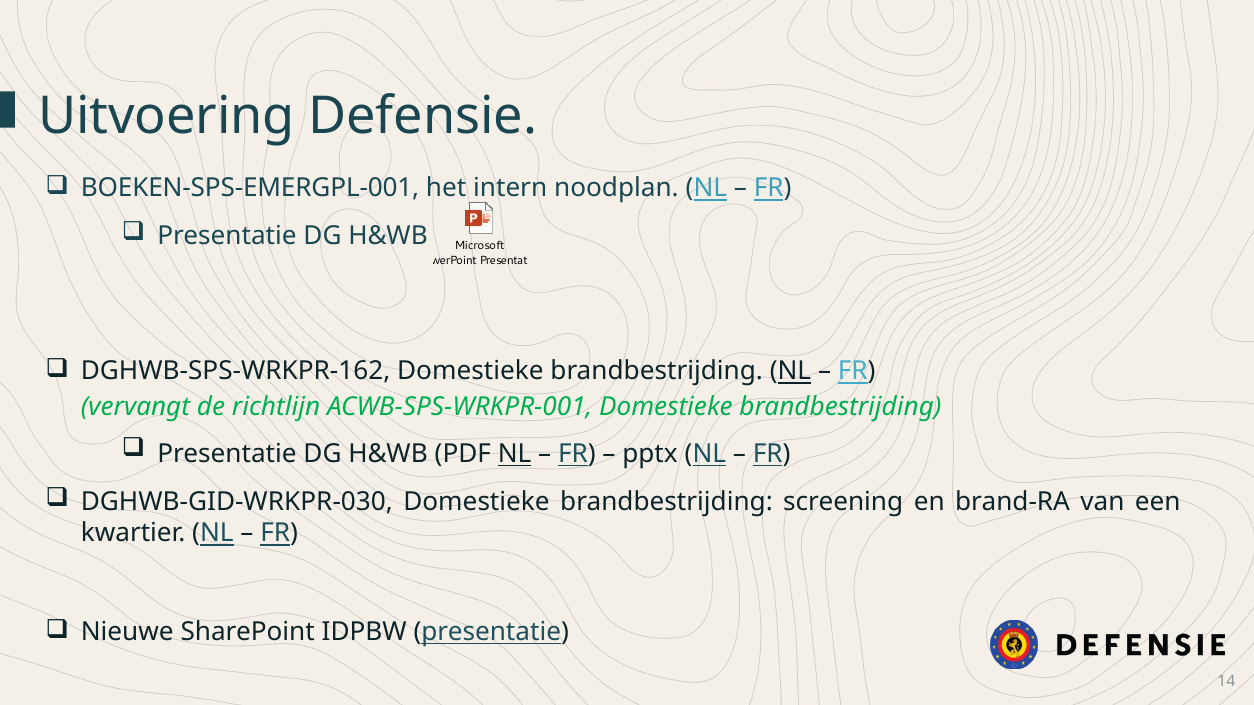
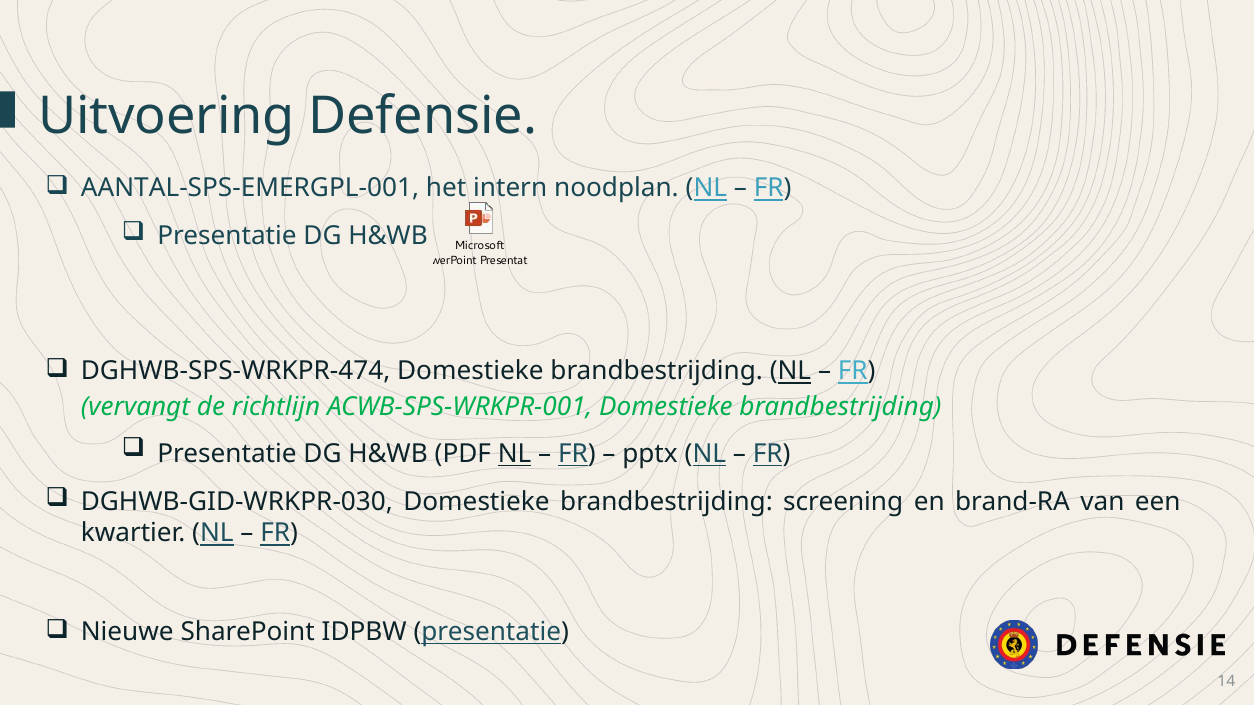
BOEKEN-SPS-EMERGPL-001: BOEKEN-SPS-EMERGPL-001 -> AANTAL-SPS-EMERGPL-001
DGHWB-SPS-WRKPR-162: DGHWB-SPS-WRKPR-162 -> DGHWB-SPS-WRKPR-474
